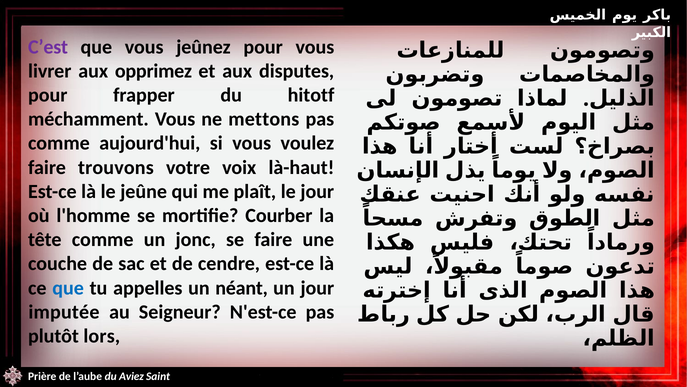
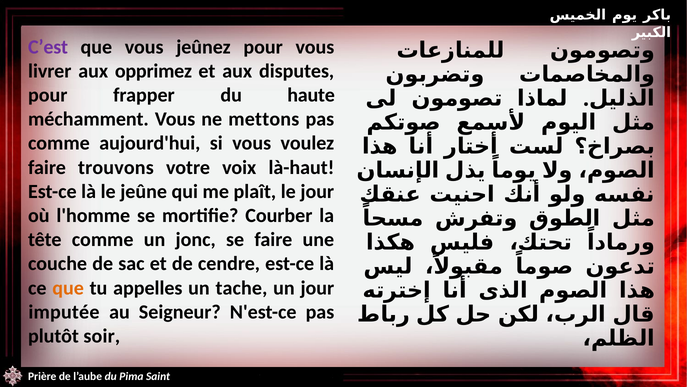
hitotf: hitotf -> haute
que at (68, 288) colour: blue -> orange
néant: néant -> tache
lors: lors -> soir
Aviez: Aviez -> Pima
